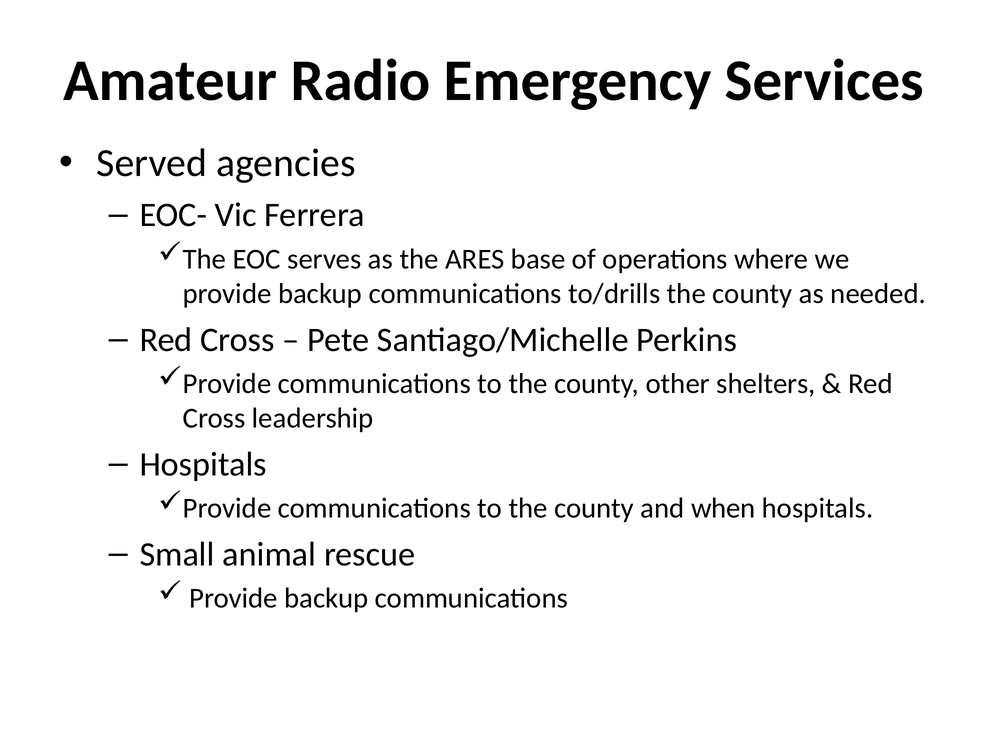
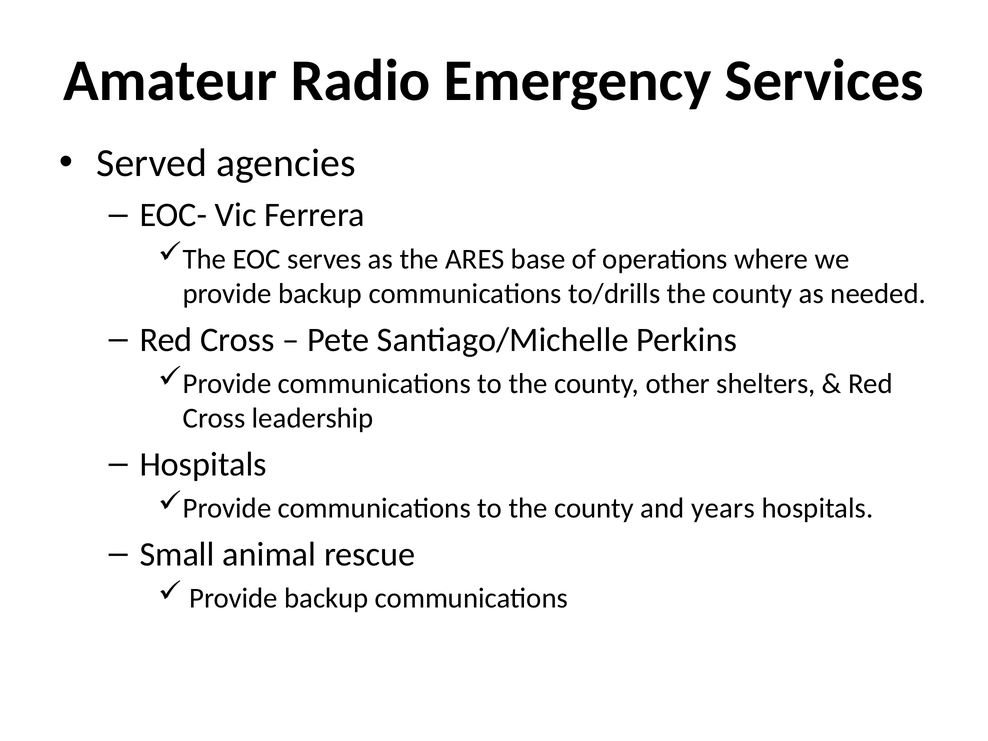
when: when -> years
